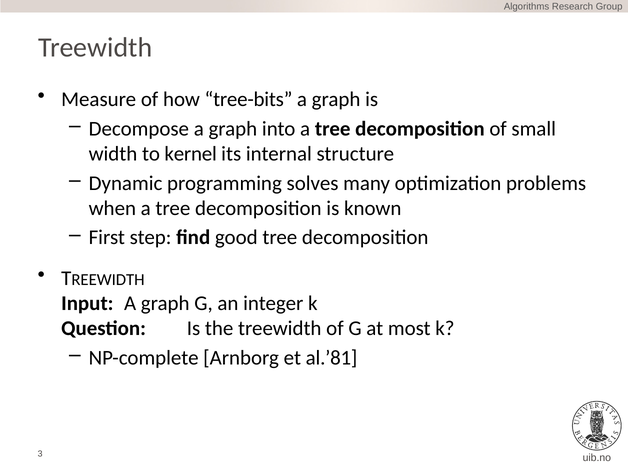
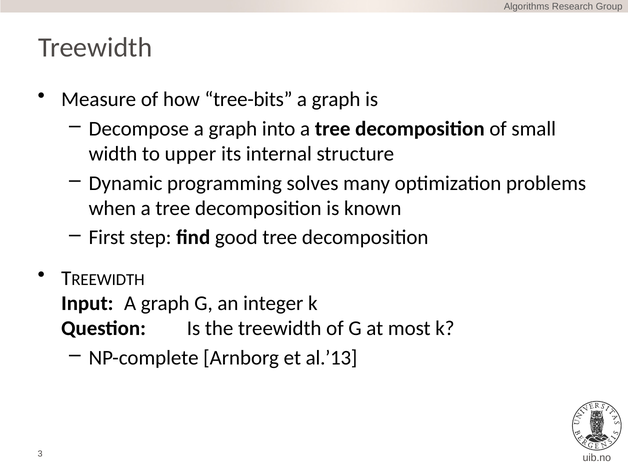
kernel: kernel -> upper
al.’81: al.’81 -> al.’13
